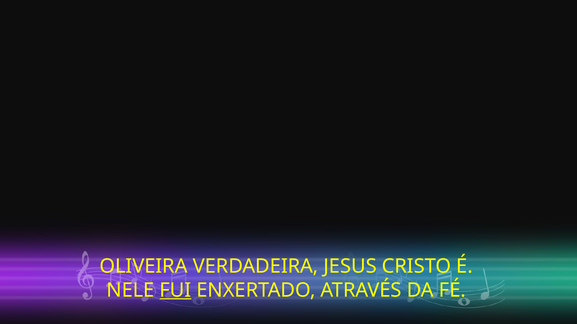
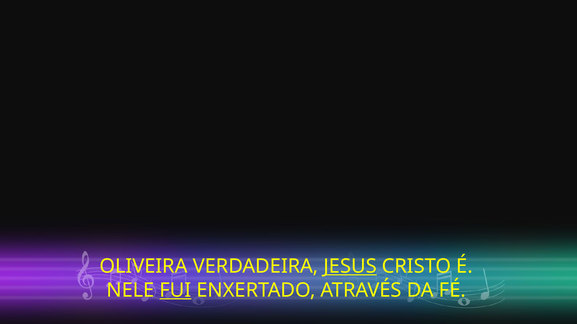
JESUS underline: none -> present
